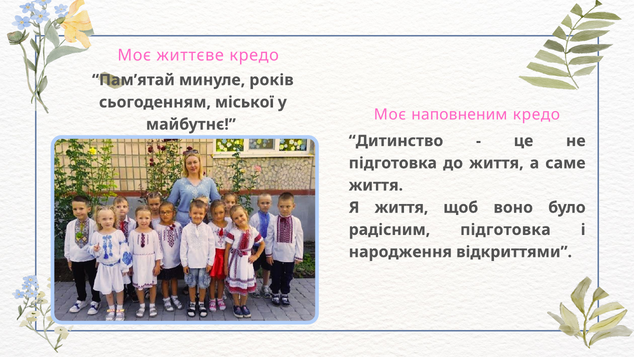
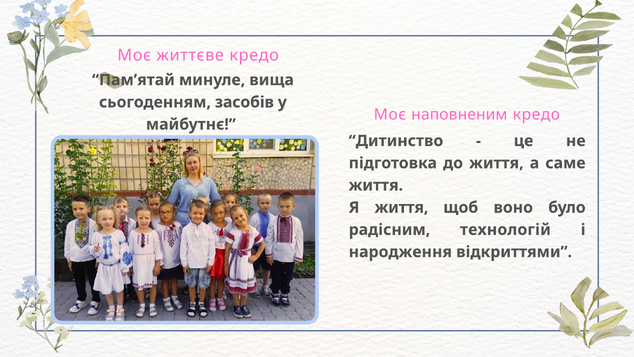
років: років -> вища
міської: міської -> засобів
радісним підготовка: підготовка -> технологій
